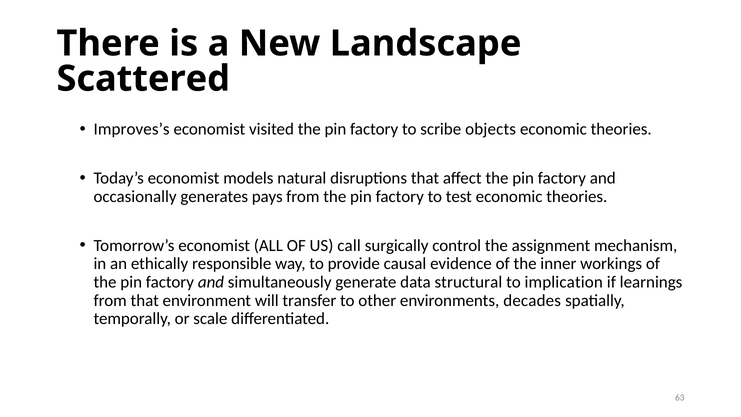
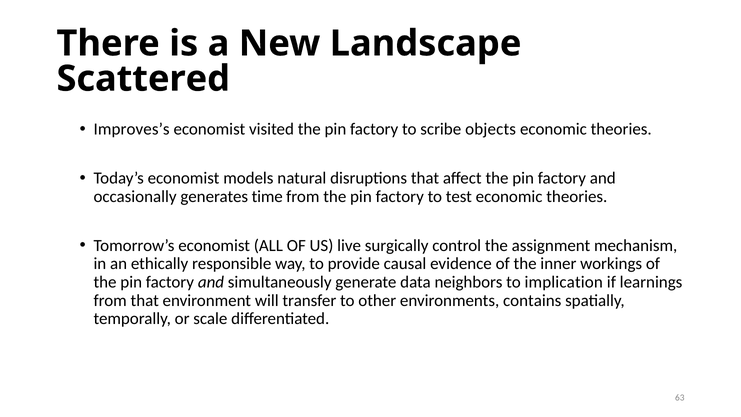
pays: pays -> time
call: call -> live
structural: structural -> neighbors
decades: decades -> contains
